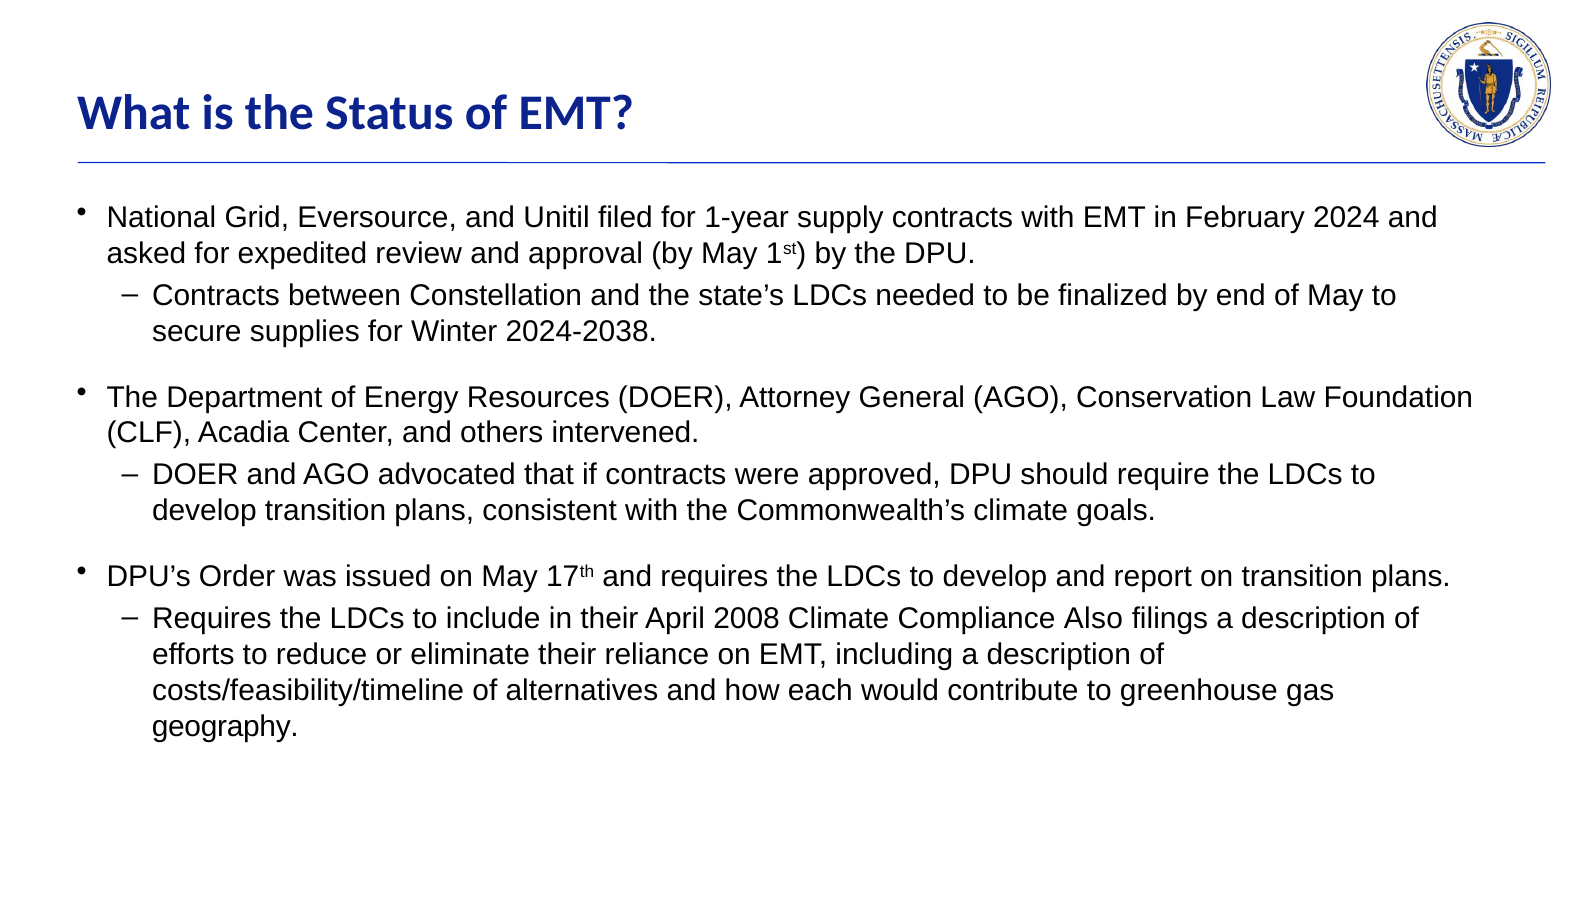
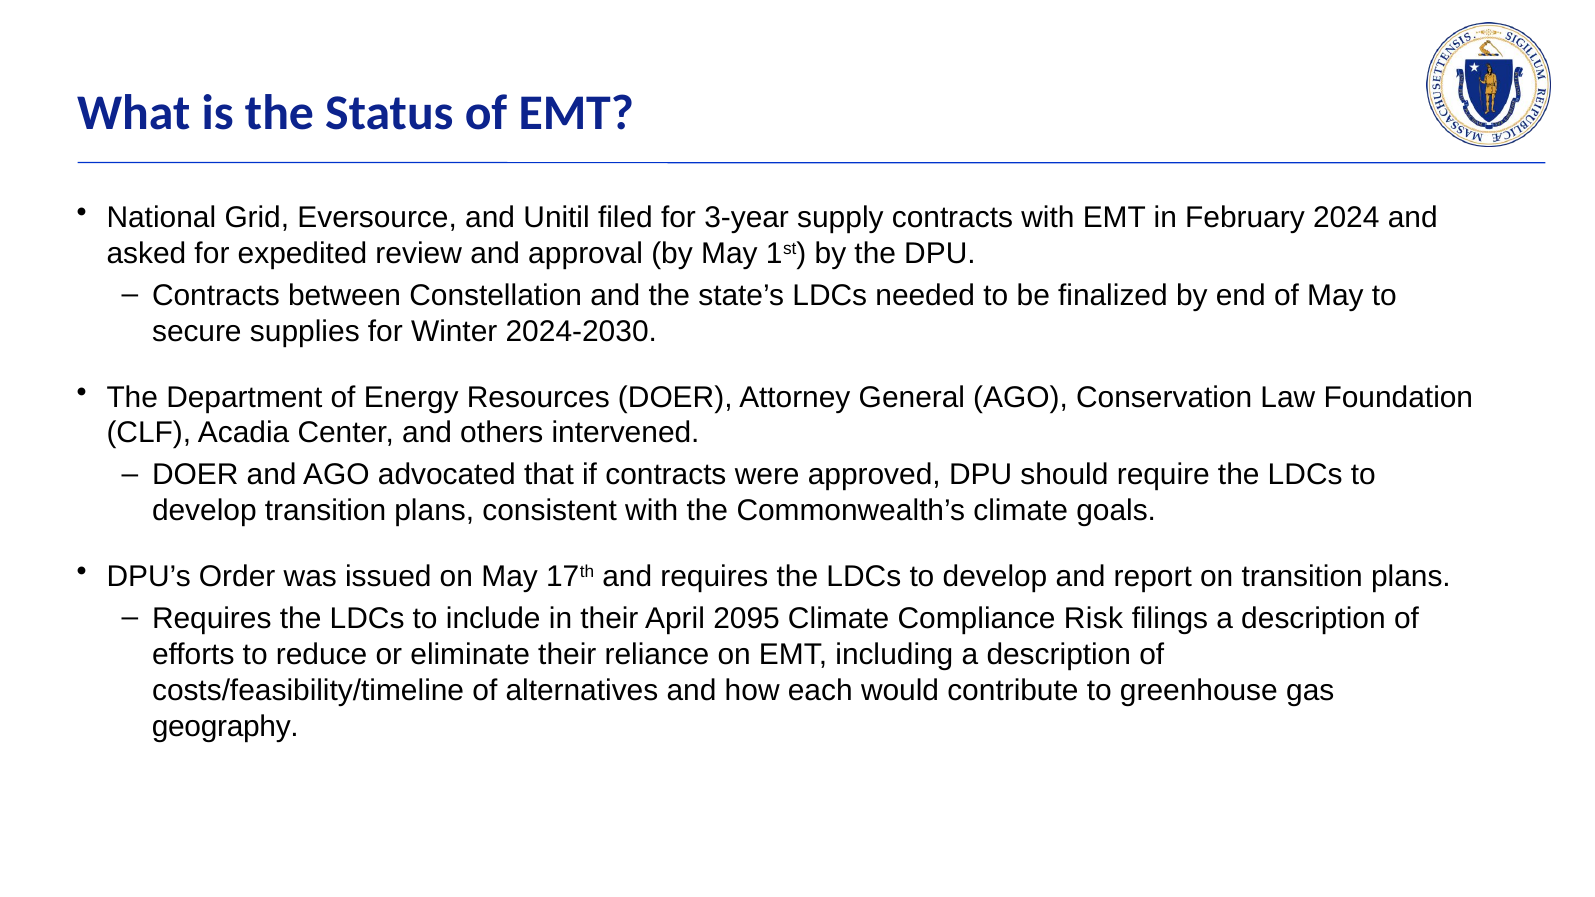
1-year: 1-year -> 3-year
2024-2038: 2024-2038 -> 2024-2030
2008: 2008 -> 2095
Also: Also -> Risk
